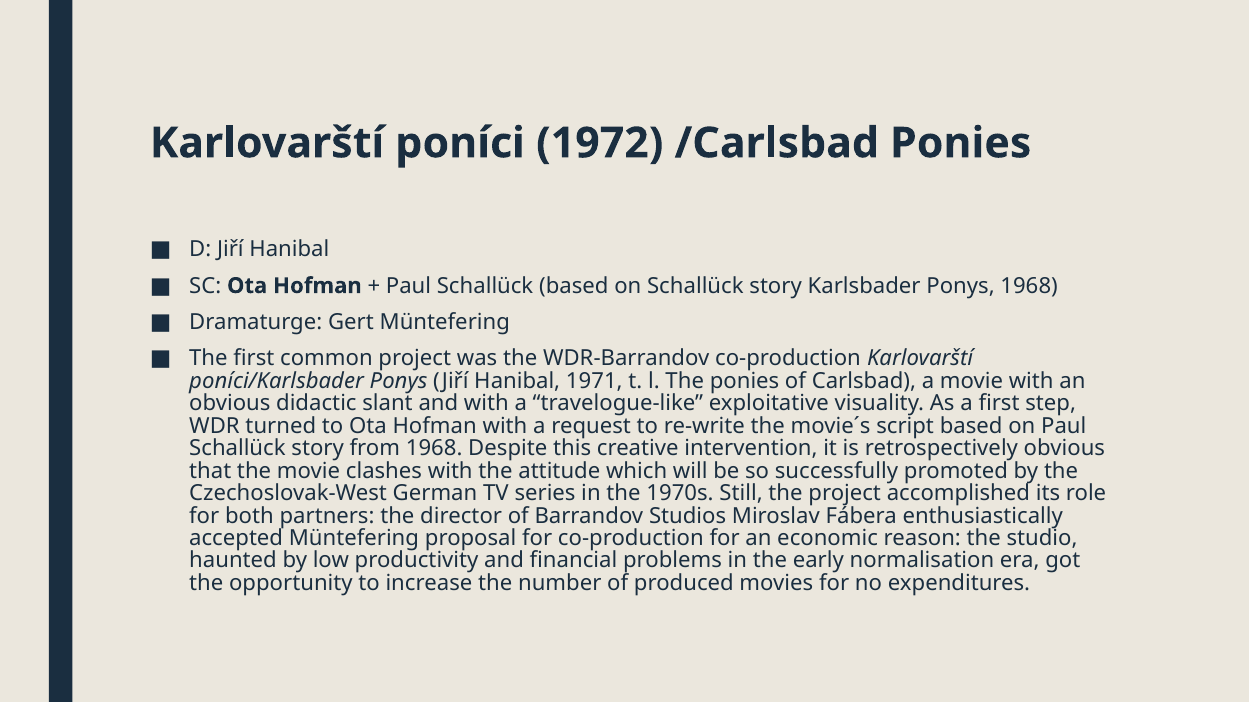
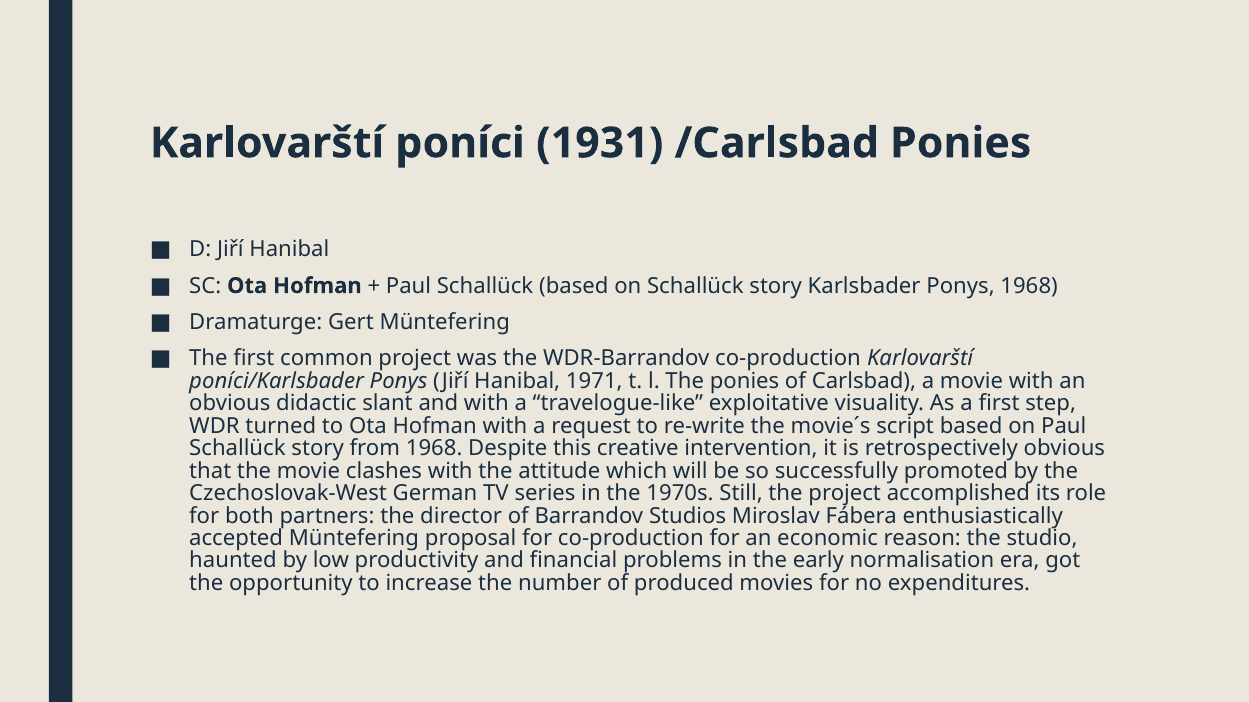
1972: 1972 -> 1931
